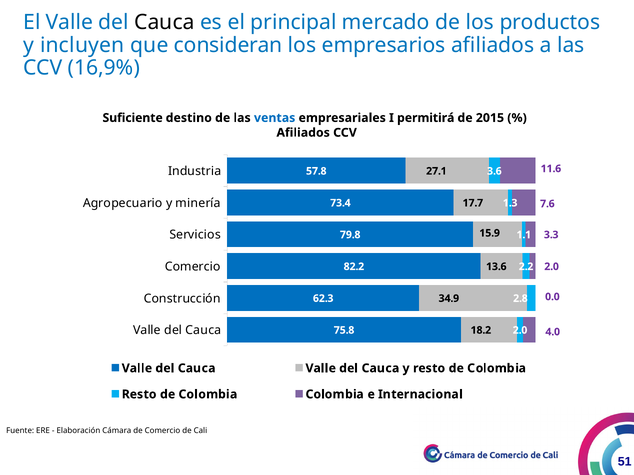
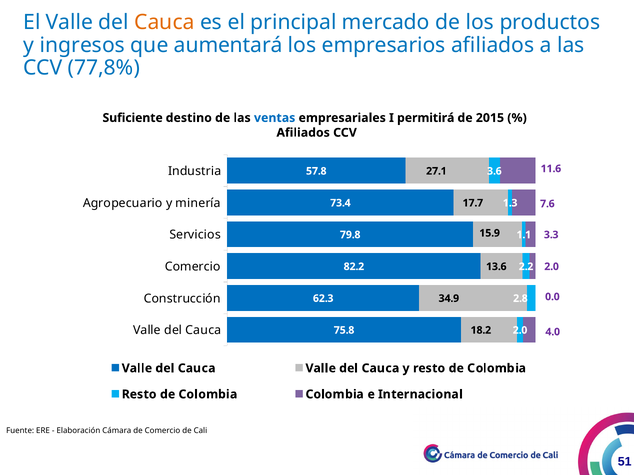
Cauca at (164, 22) colour: black -> orange
incluyen: incluyen -> ingresos
consideran: consideran -> aumentará
16,9%: 16,9% -> 77,8%
